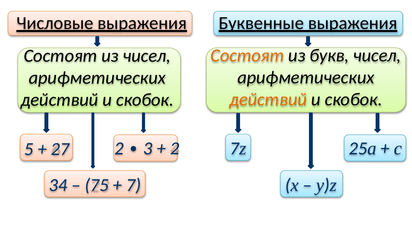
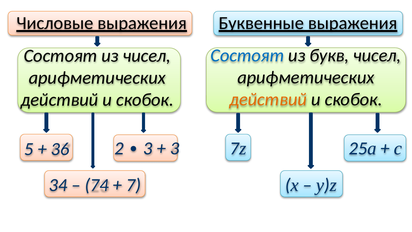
Состоят at (247, 56) colour: orange -> blue
2 at (175, 148): 2 -> 3
27: 27 -> 36
75: 75 -> 74
